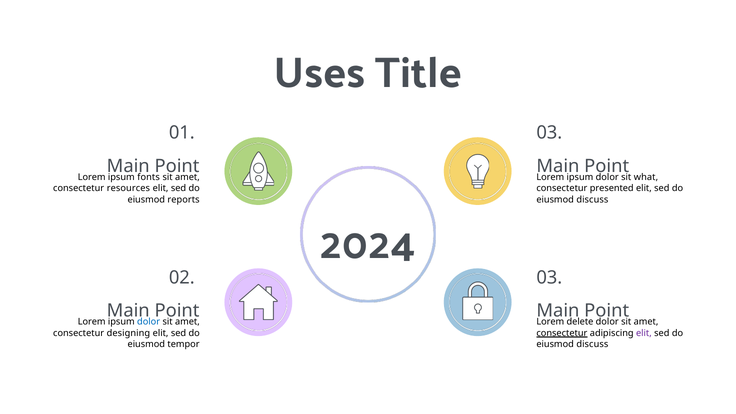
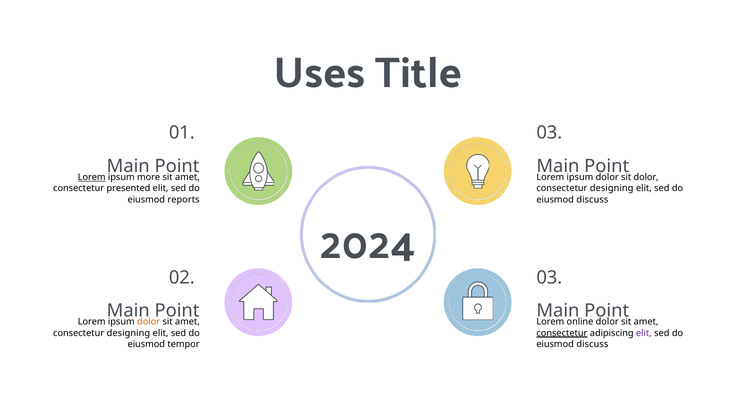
Lorem at (92, 177) underline: none -> present
fonts: fonts -> more
what at (646, 177): what -> dolor
resources: resources -> presented
presented at (612, 188): presented -> designing
dolor at (149, 322) colour: blue -> orange
delete: delete -> online
